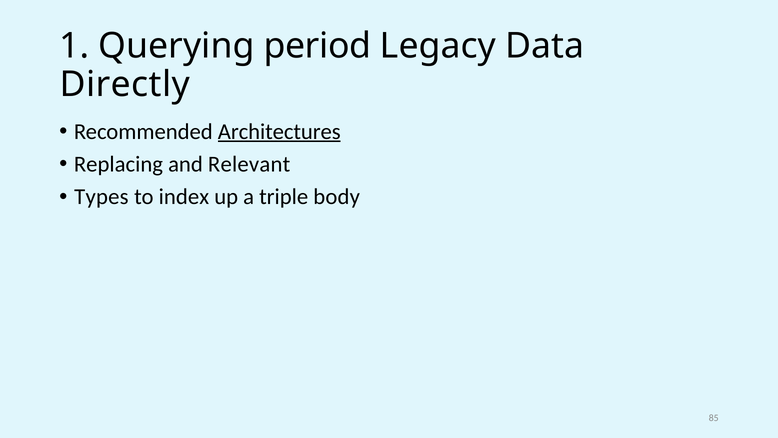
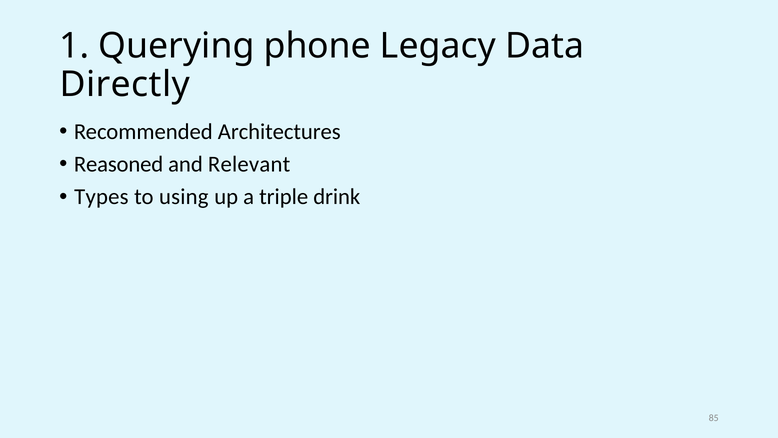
period: period -> phone
Architectures underline: present -> none
Replacing: Replacing -> Reasoned
index: index -> using
body: body -> drink
